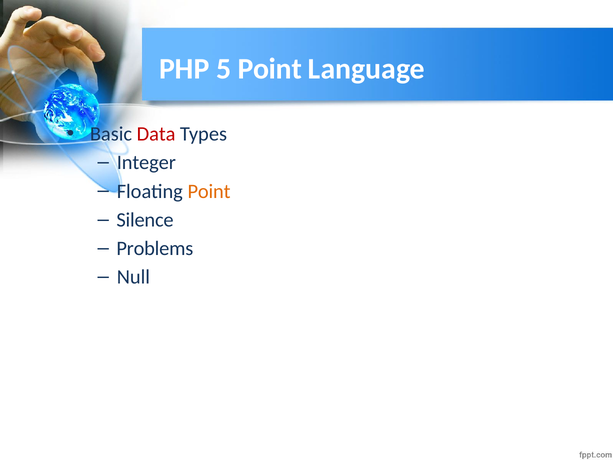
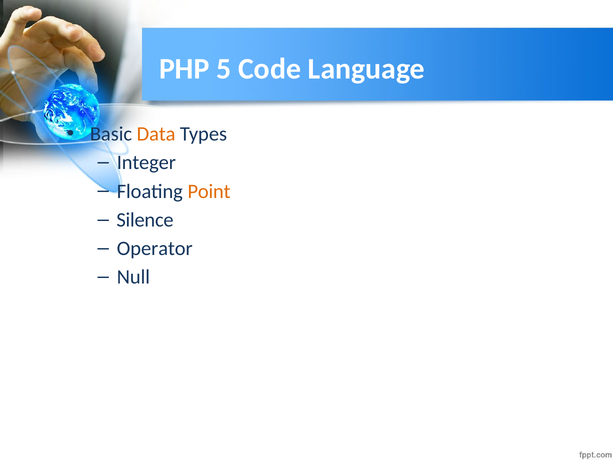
5 Point: Point -> Code
Data colour: red -> orange
Problems: Problems -> Operator
